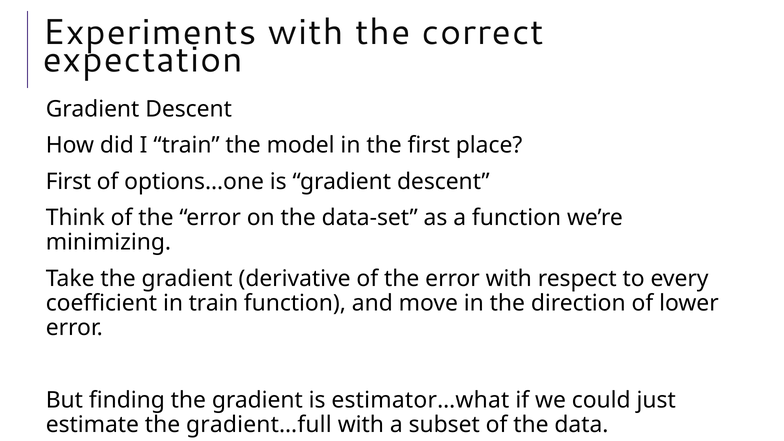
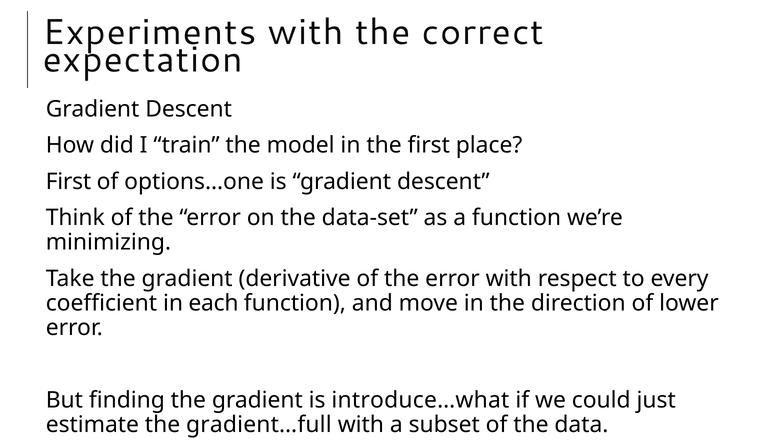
in train: train -> each
estimator…what: estimator…what -> introduce…what
